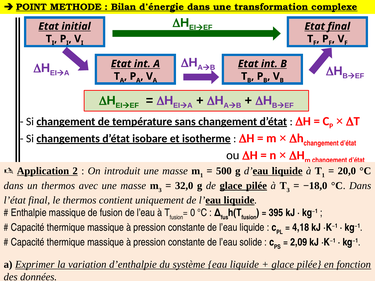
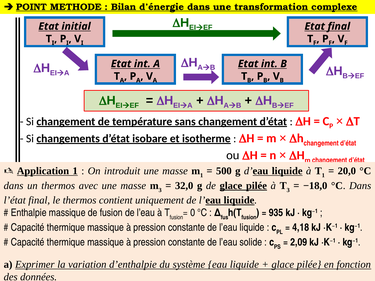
Application 2: 2 -> 1
395: 395 -> 935
